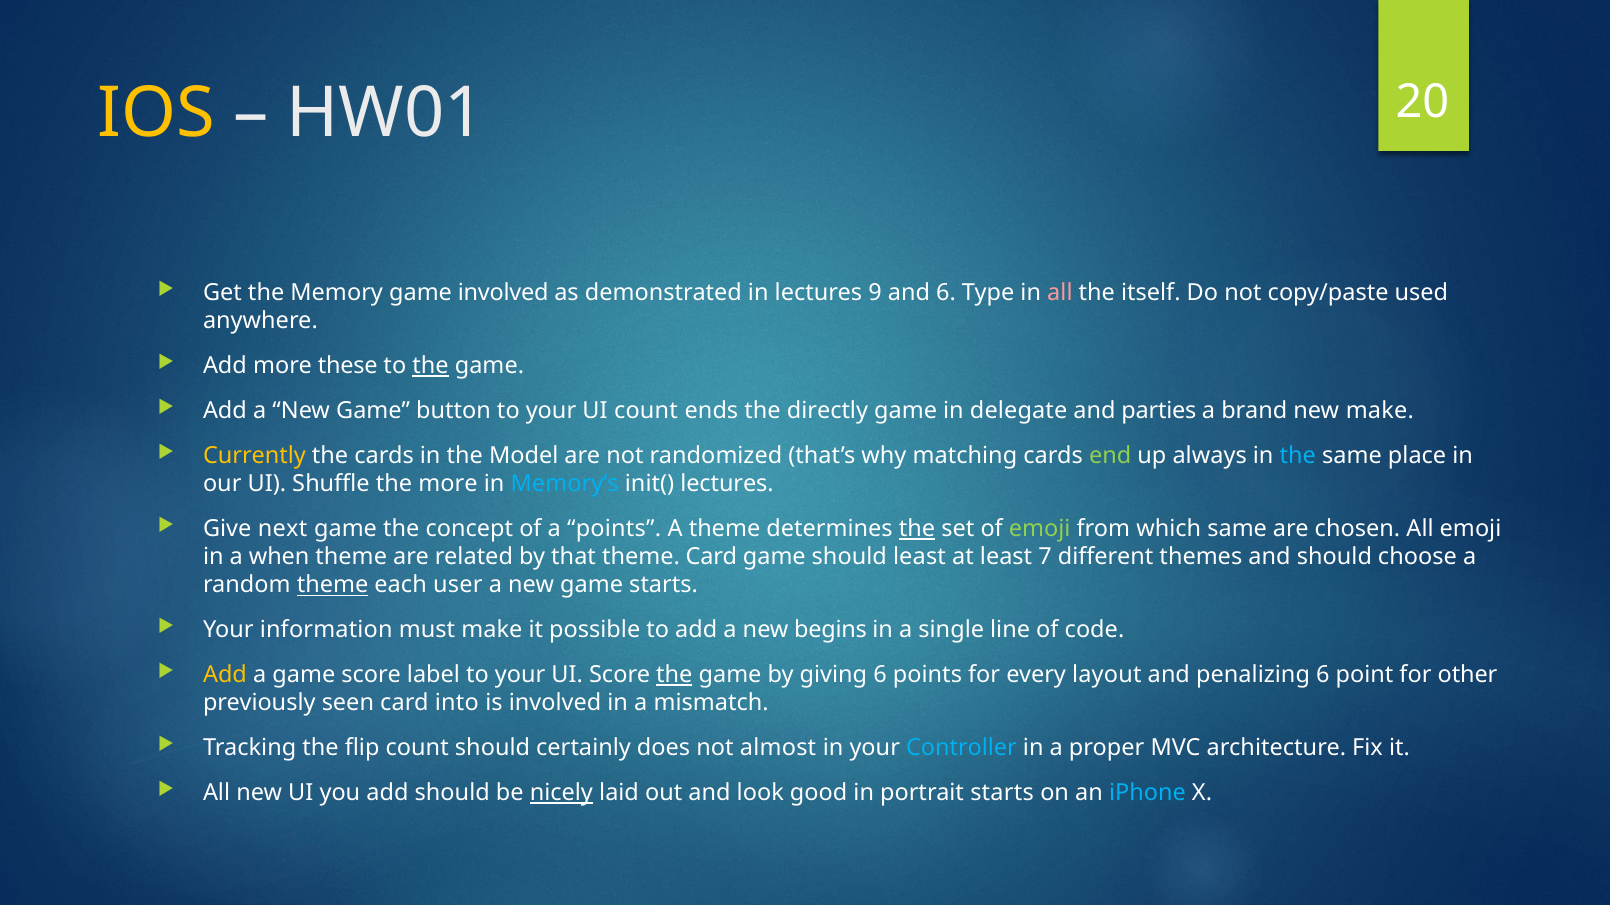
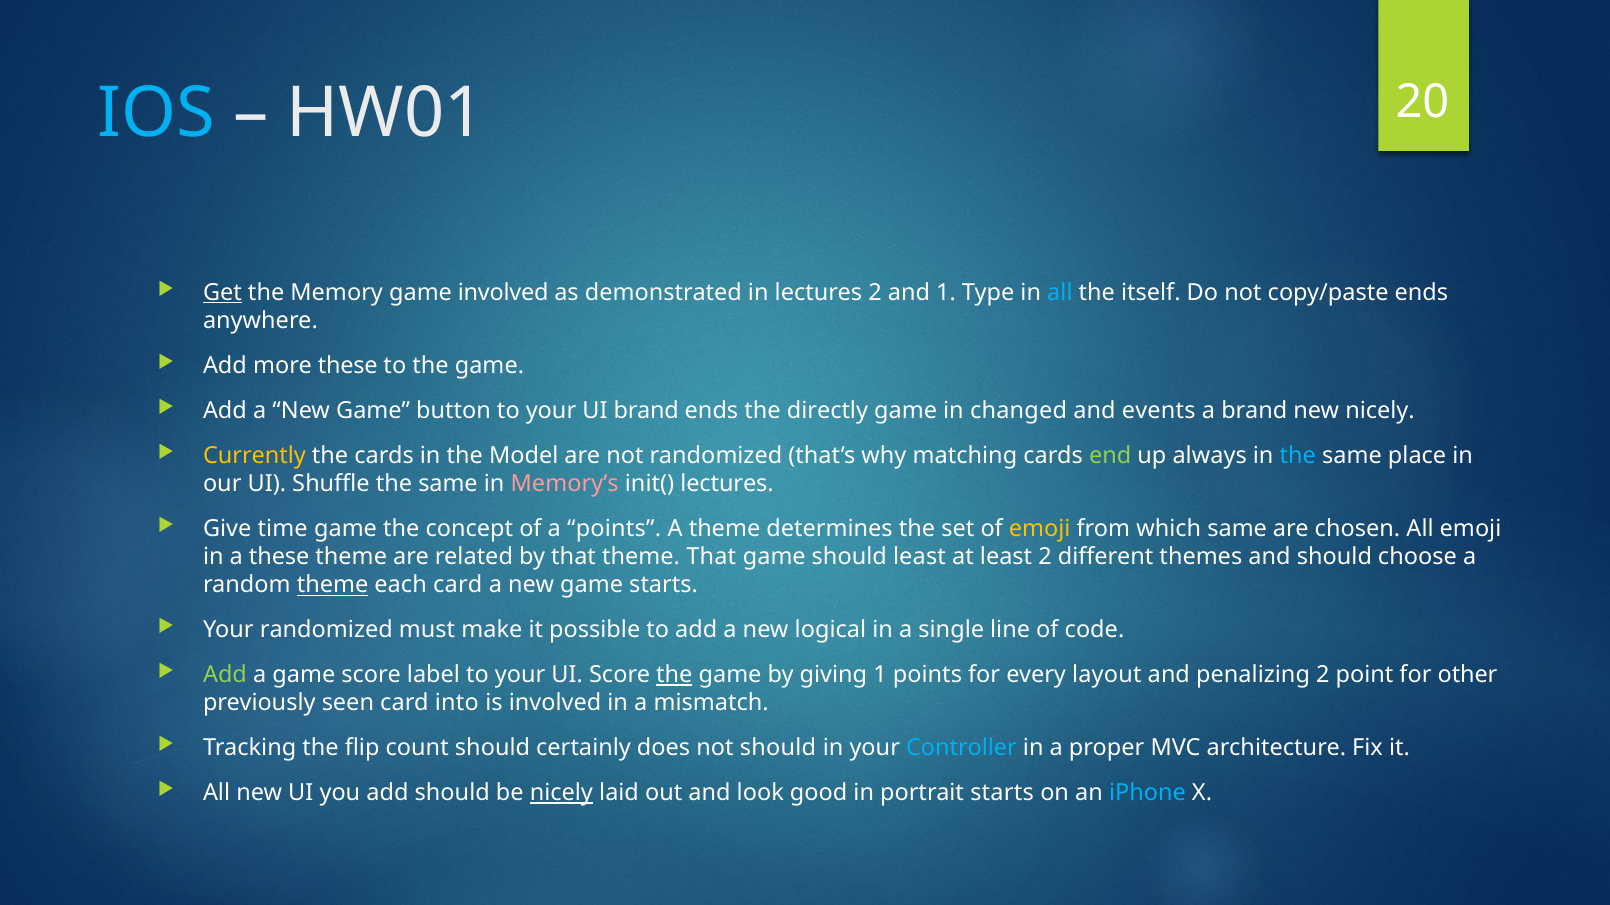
IOS colour: yellow -> light blue
Get underline: none -> present
lectures 9: 9 -> 2
and 6: 6 -> 1
all at (1060, 293) colour: pink -> light blue
copy/paste used: used -> ends
the at (431, 366) underline: present -> none
UI count: count -> brand
delegate: delegate -> changed
parties: parties -> events
new make: make -> nicely
Shuffle the more: more -> same
Memory’s colour: light blue -> pink
next: next -> time
the at (917, 529) underline: present -> none
emoji at (1040, 529) colour: light green -> yellow
a when: when -> these
theme Card: Card -> That
least 7: 7 -> 2
each user: user -> card
Your information: information -> randomized
begins: begins -> logical
Add at (225, 675) colour: yellow -> light green
giving 6: 6 -> 1
penalizing 6: 6 -> 2
not almost: almost -> should
